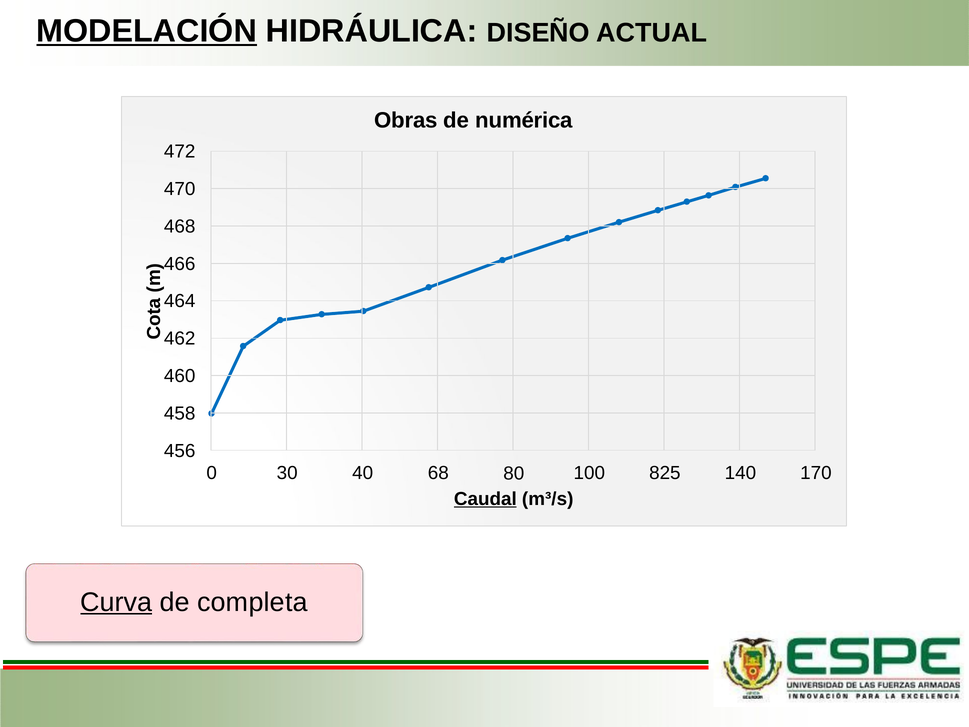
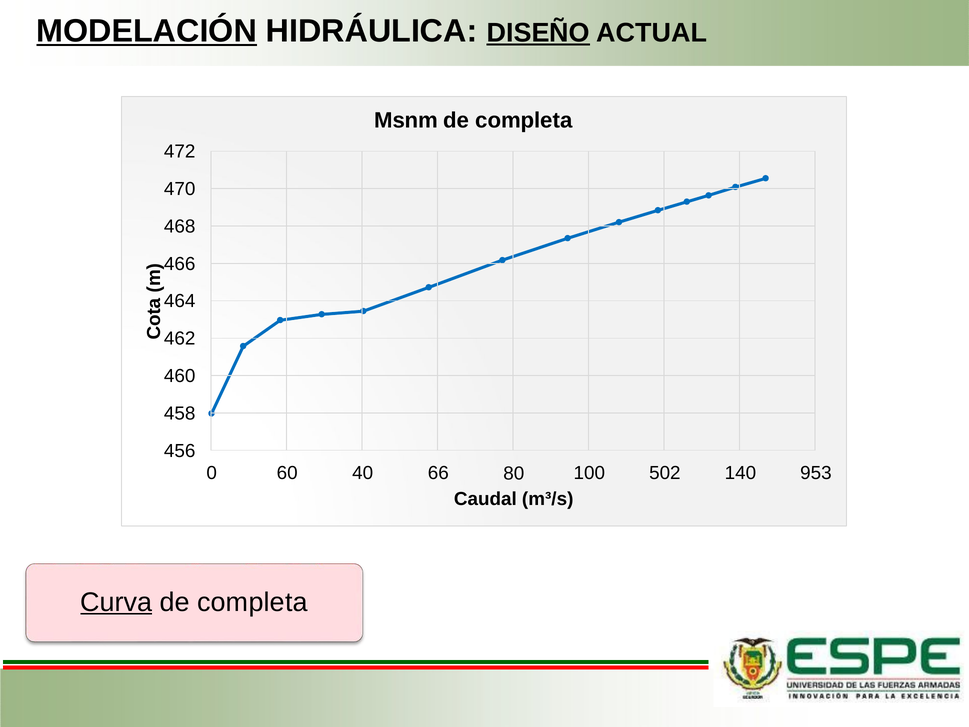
DISEÑO underline: none -> present
Obras: Obras -> Msnm
numérica at (524, 120): numérica -> completa
30: 30 -> 60
68: 68 -> 66
825: 825 -> 502
170: 170 -> 953
Caudal underline: present -> none
